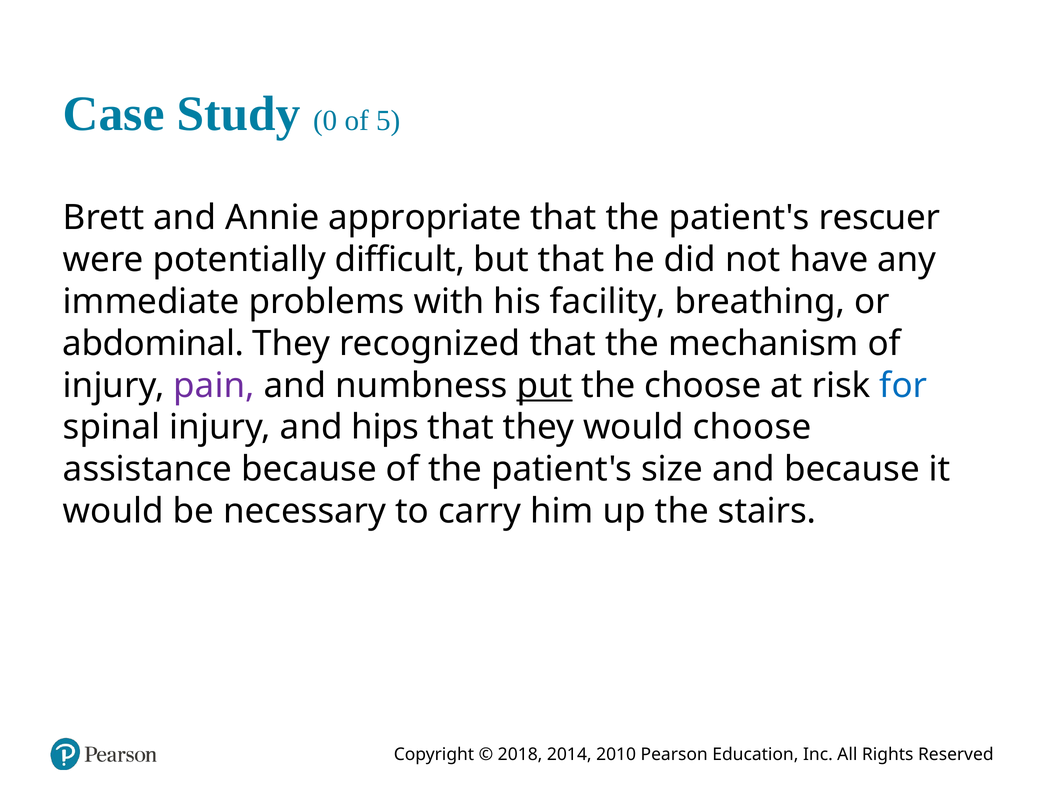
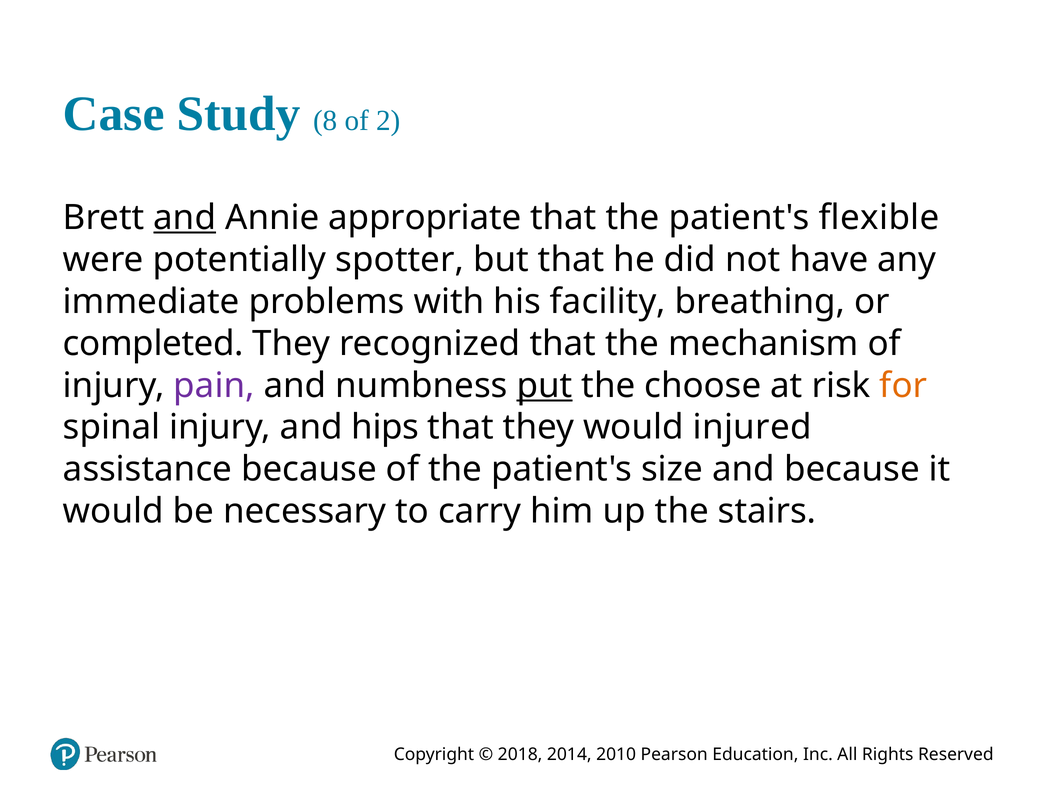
0: 0 -> 8
5: 5 -> 2
and at (185, 218) underline: none -> present
rescuer: rescuer -> flexible
difficult: difficult -> spotter
abdominal: abdominal -> completed
for colour: blue -> orange
would choose: choose -> injured
